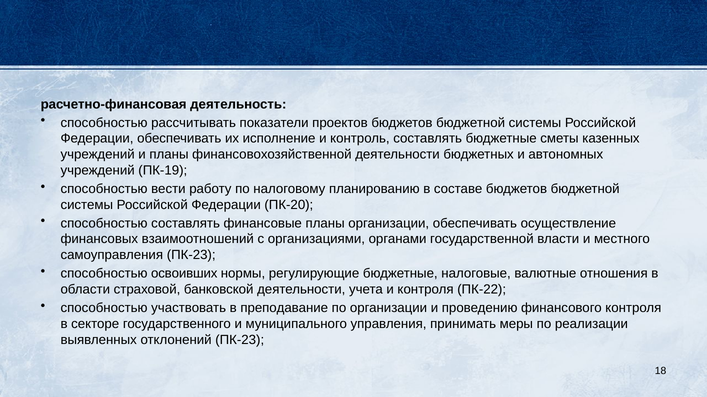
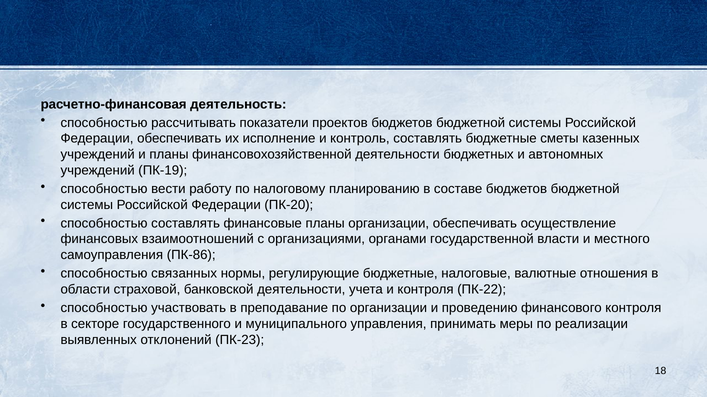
самоуправления ПК-23: ПК-23 -> ПК-86
освоивших: освоивших -> связанных
